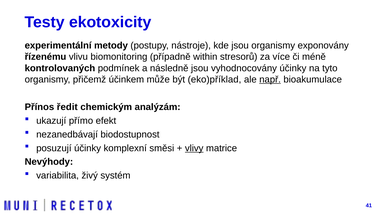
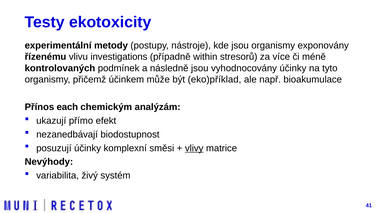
biomonitoring: biomonitoring -> investigations
např underline: present -> none
ředit: ředit -> each
